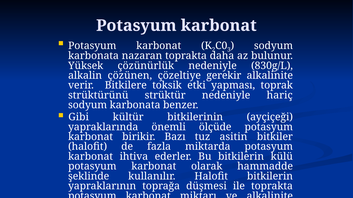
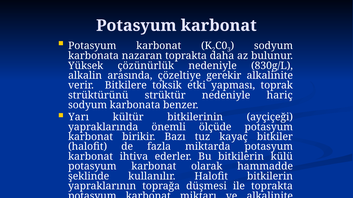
çözünen: çözünen -> arasında
Gibi: Gibi -> Yarı
asitin: asitin -> kayaç
